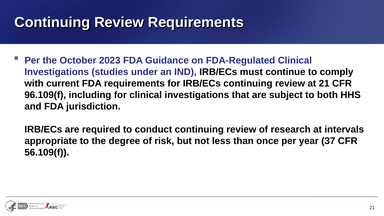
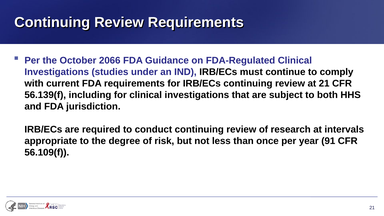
2023: 2023 -> 2066
96.109(f: 96.109(f -> 56.139(f
37: 37 -> 91
